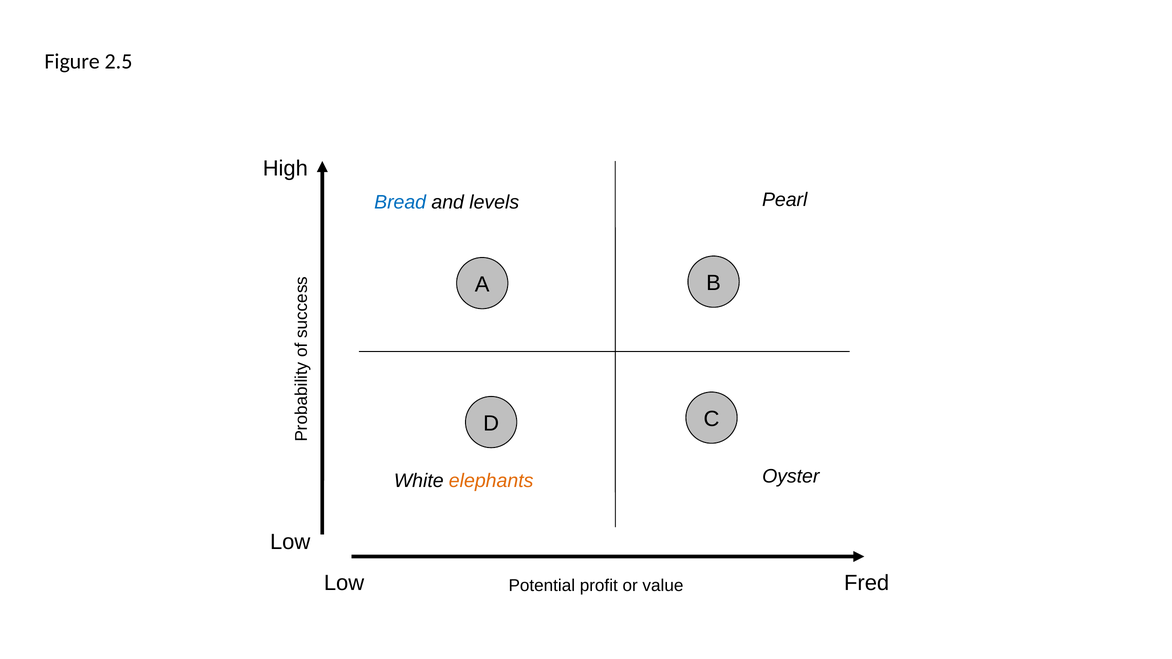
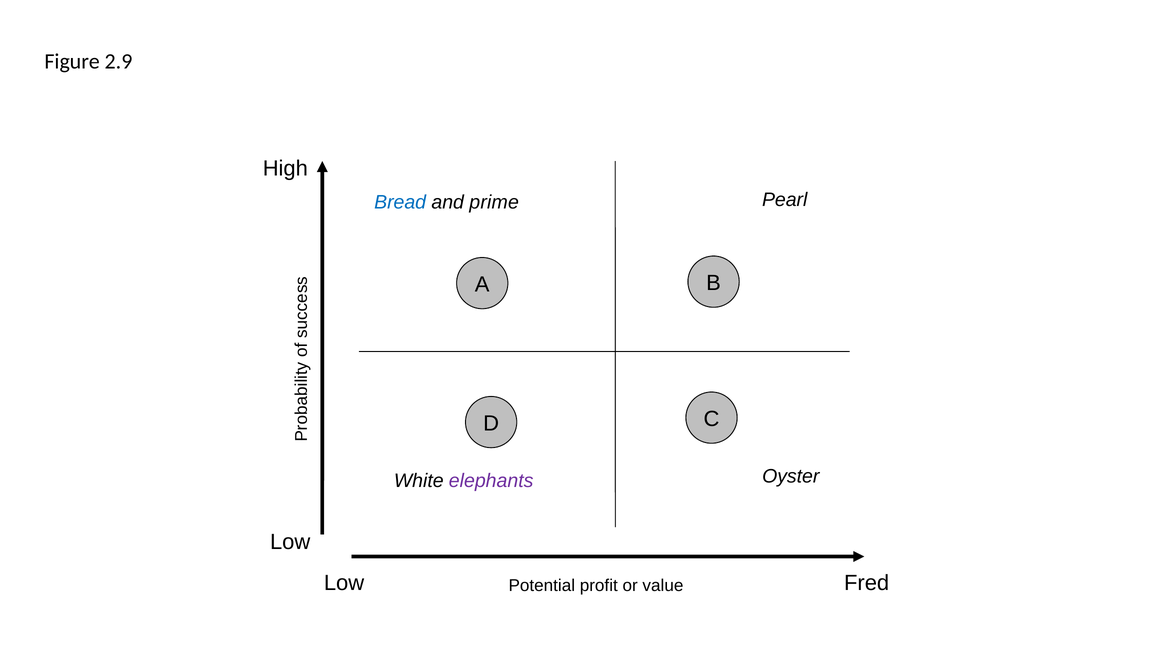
2.5: 2.5 -> 2.9
levels: levels -> prime
elephants colour: orange -> purple
